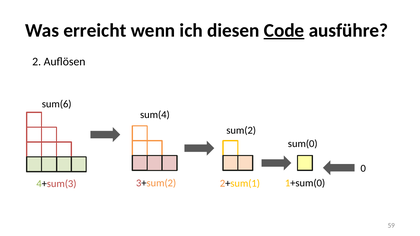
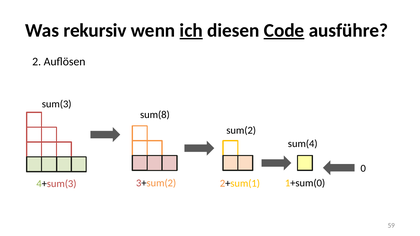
erreicht: erreicht -> rekursiv
ich underline: none -> present
sum(6: sum(6 -> sum(3
sum(4: sum(4 -> sum(8
sum(0: sum(0 -> sum(4
